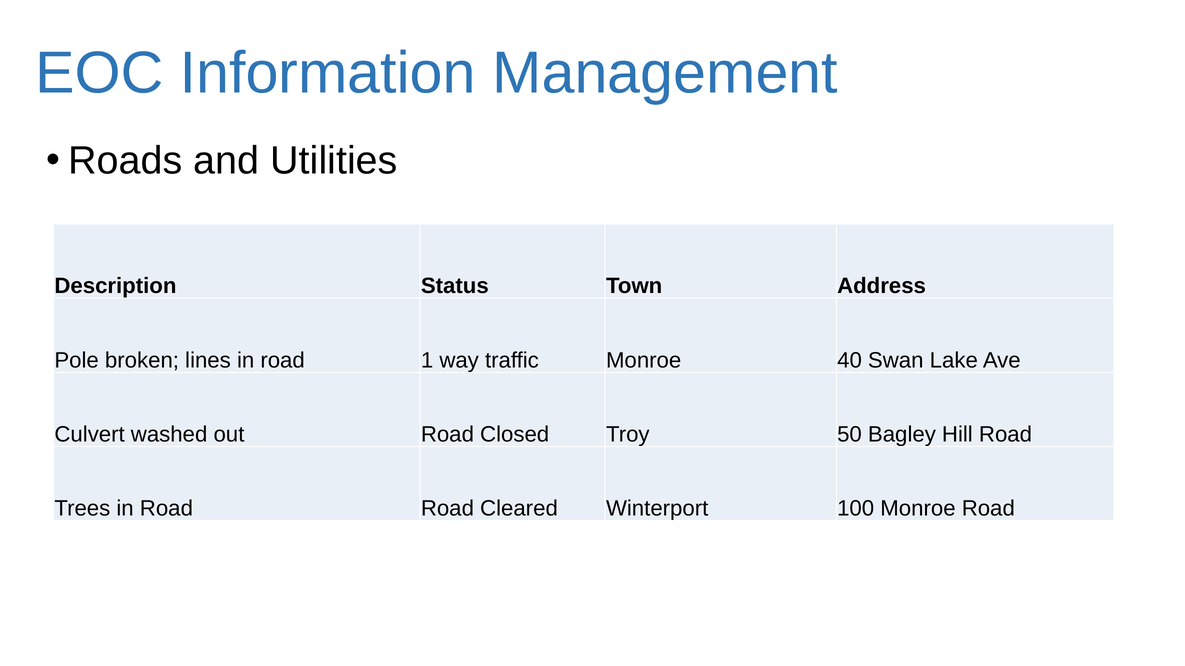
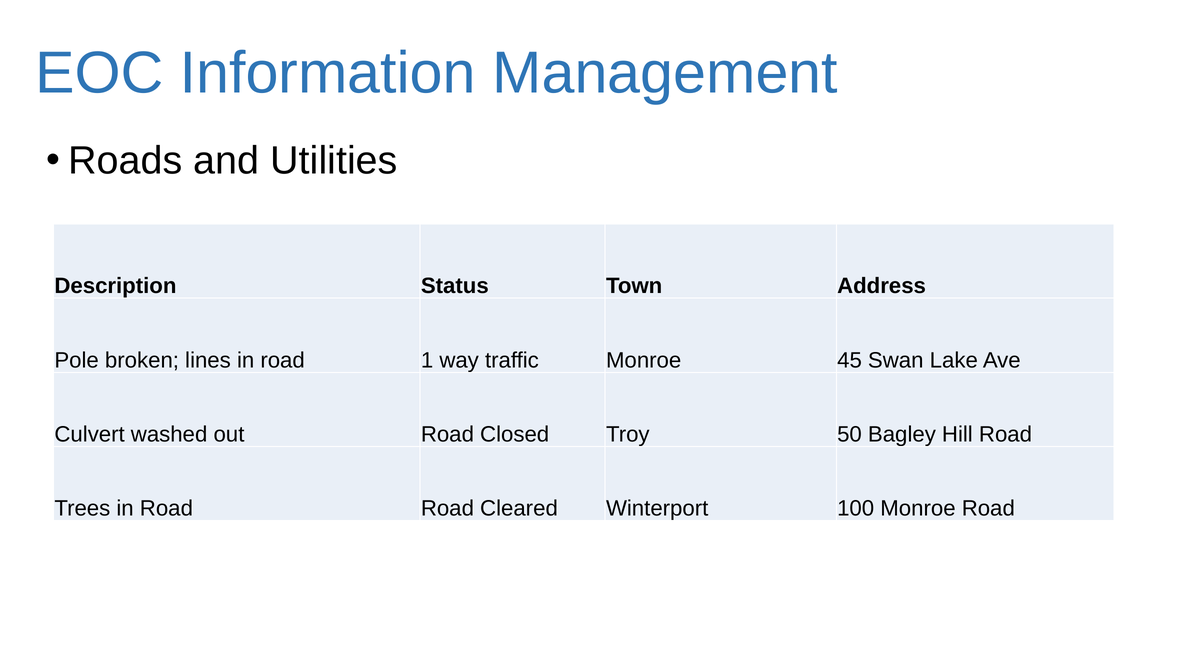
40: 40 -> 45
